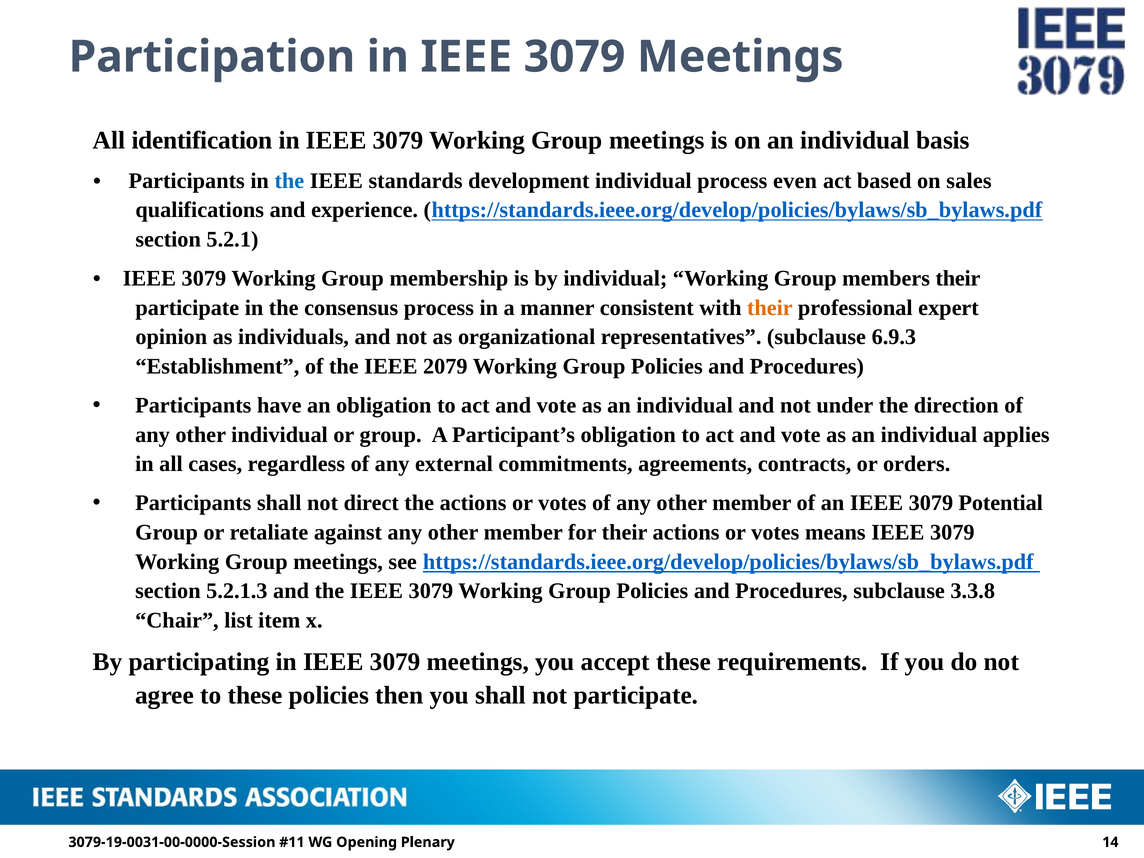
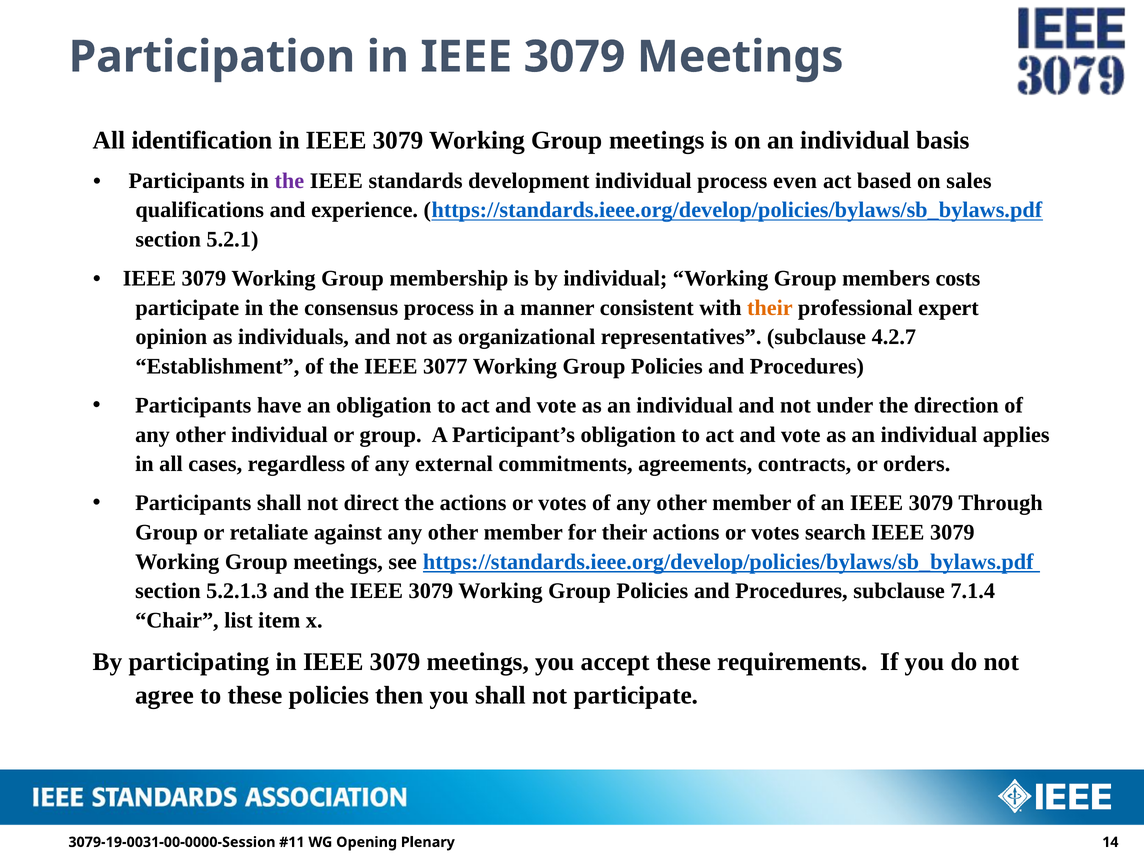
the at (289, 181) colour: blue -> purple
members their: their -> costs
6.9.3: 6.9.3 -> 4.2.7
2079: 2079 -> 3077
Potential: Potential -> Through
means: means -> search
3.3.8: 3.3.8 -> 7.1.4
